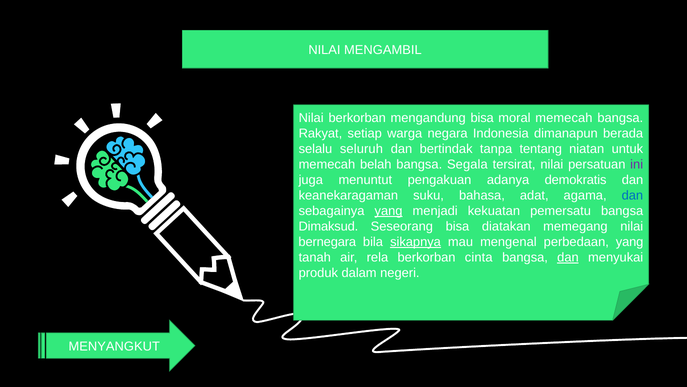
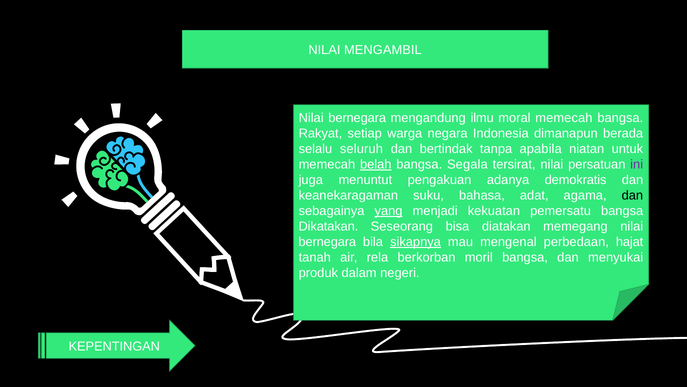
berkorban at (357, 118): berkorban -> bernegara
mengandung bisa: bisa -> ilmu
tentang: tentang -> apabila
belah underline: none -> present
dan at (632, 195) colour: blue -> black
Dimaksud: Dimaksud -> Dikatakan
perbedaan yang: yang -> hajat
cinta: cinta -> moril
dan at (568, 257) underline: present -> none
MENYANGKUT: MENYANGKUT -> KEPENTINGAN
